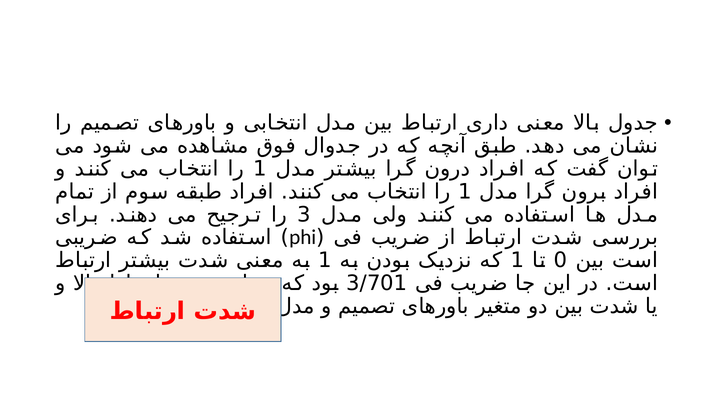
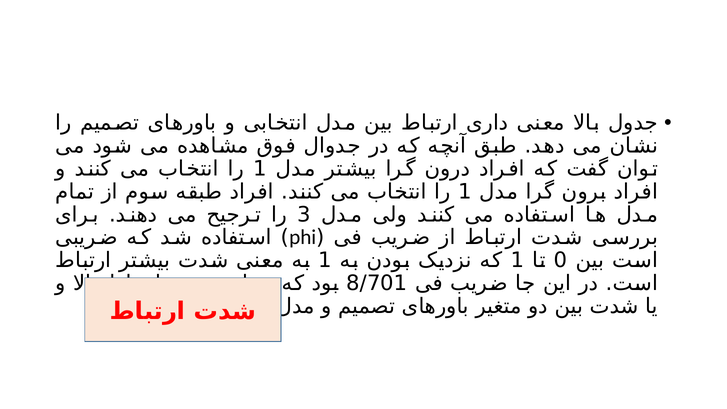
3/701: 3/701 -> 8/701
